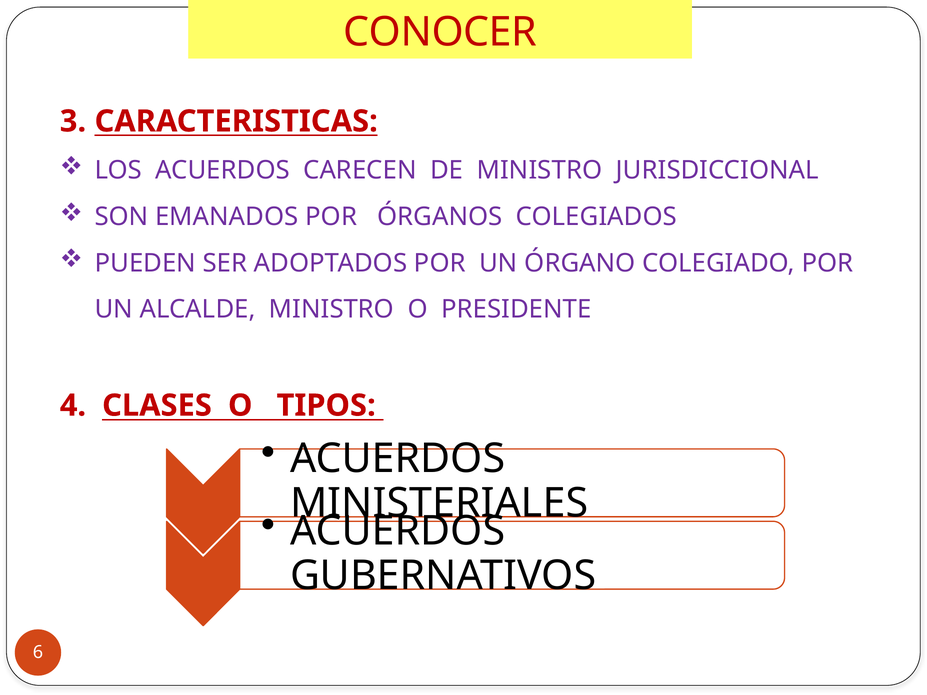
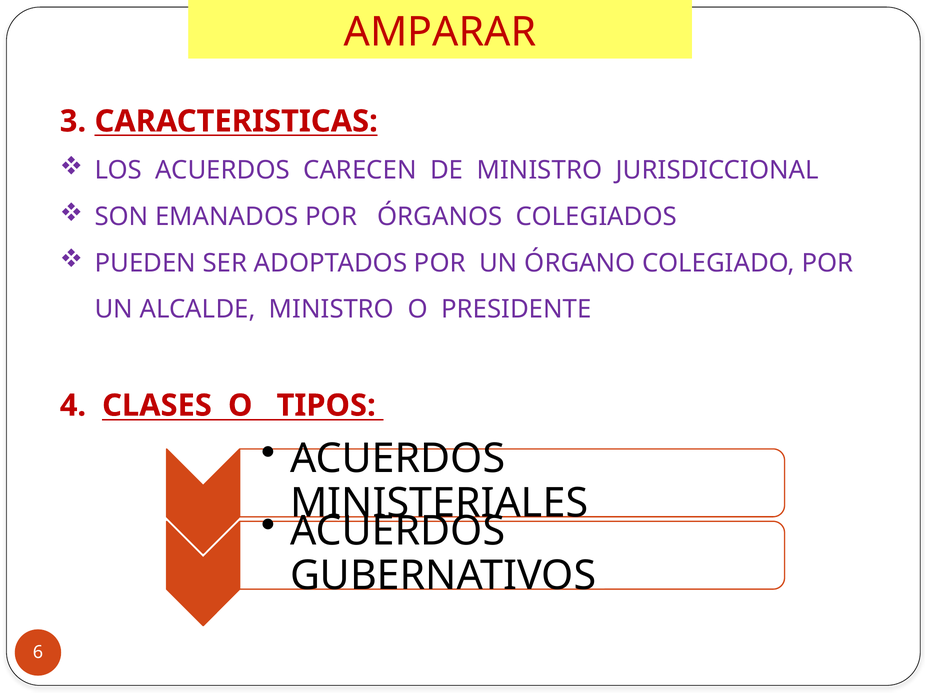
CONOCER: CONOCER -> AMPARAR
